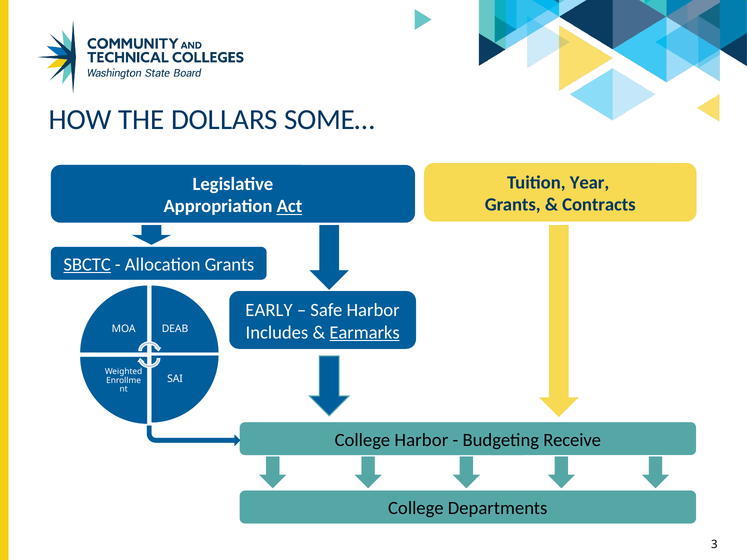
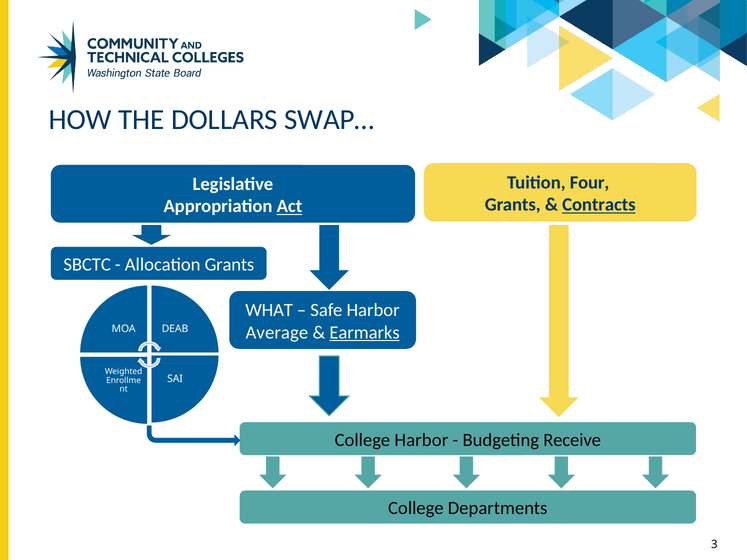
SOME…: SOME… -> SWAP…
Year: Year -> Four
Contracts underline: none -> present
SBCTC underline: present -> none
EARLY: EARLY -> WHAT
Includes: Includes -> Average
